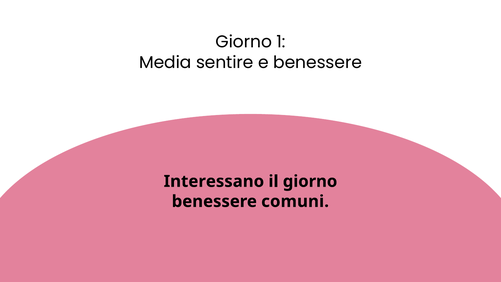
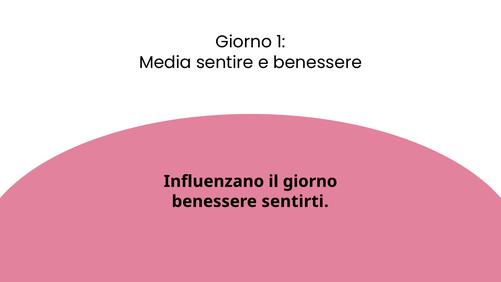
Interessano: Interessano -> Influenzano
comuni: comuni -> sentirti
